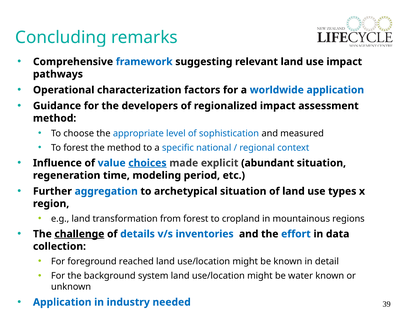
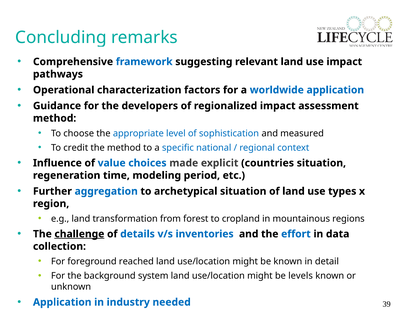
To forest: forest -> credit
choices underline: present -> none
abundant: abundant -> countries
water: water -> levels
